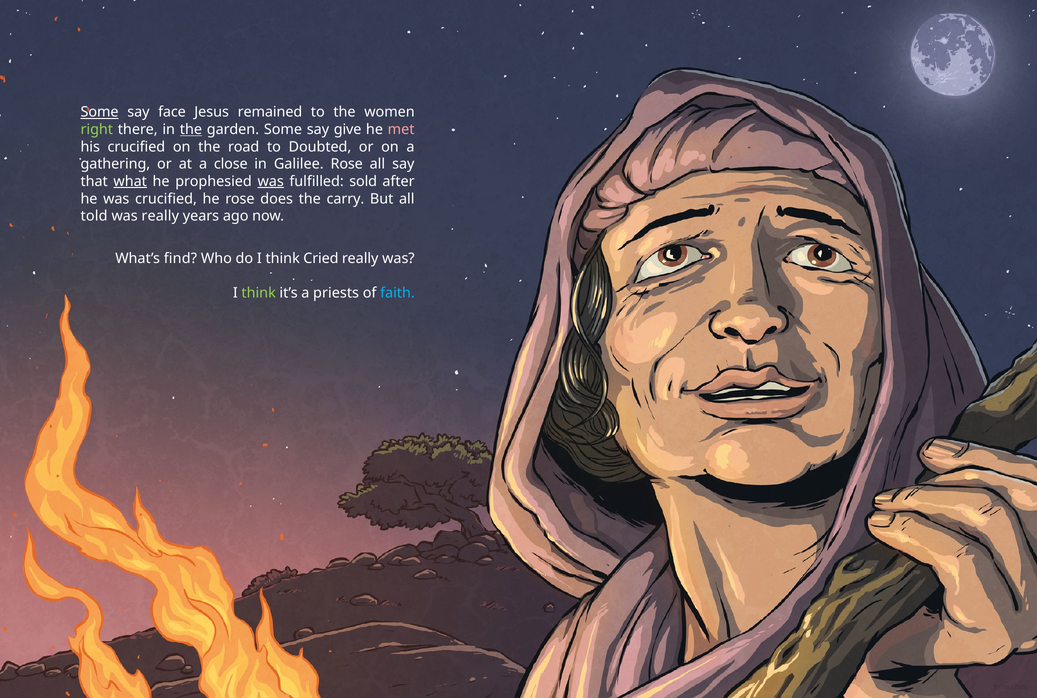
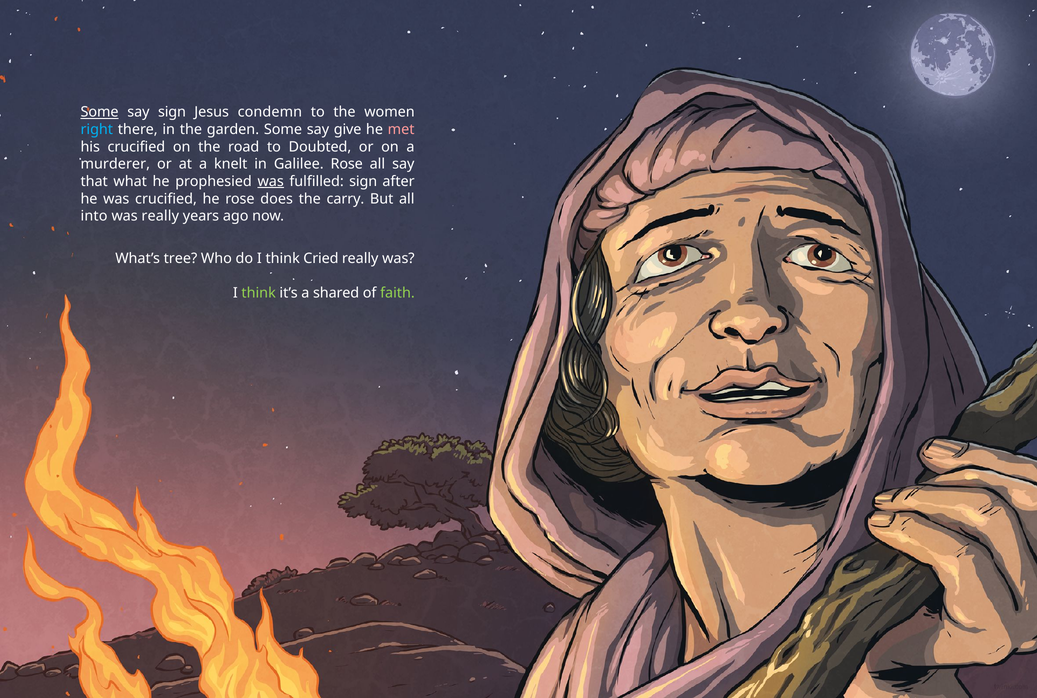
say face: face -> sign
remained: remained -> condemn
right colour: light green -> light blue
the at (191, 129) underline: present -> none
gathering: gathering -> murderer
close: close -> knelt
what underline: present -> none
fulfilled sold: sold -> sign
told: told -> into
find: find -> tree
priests: priests -> shared
faith colour: light blue -> light green
